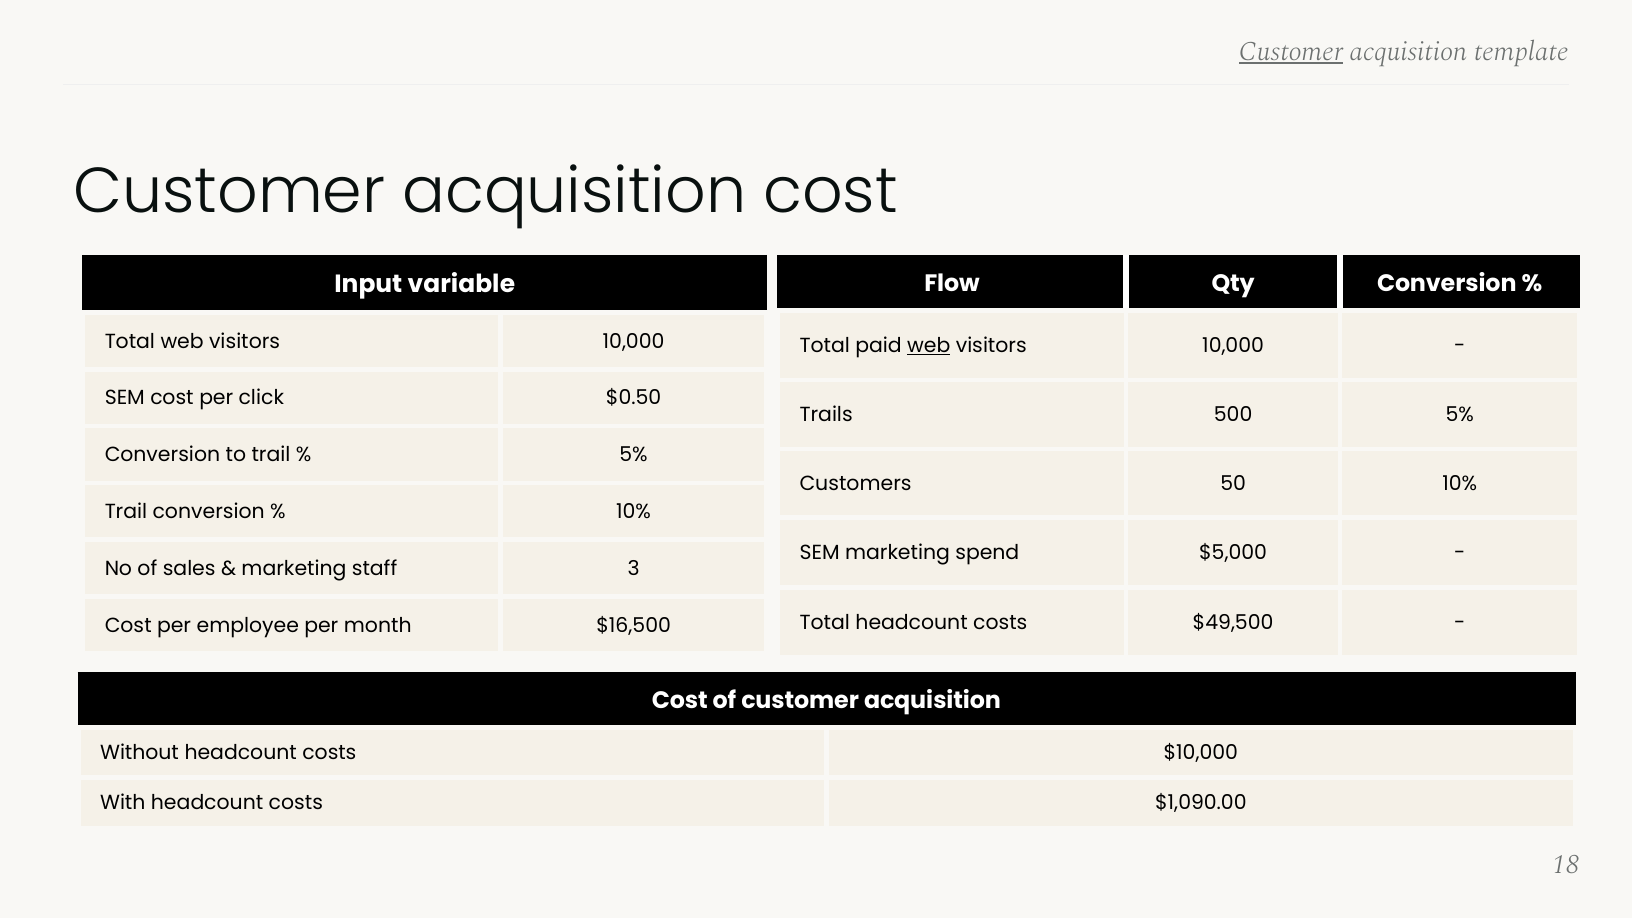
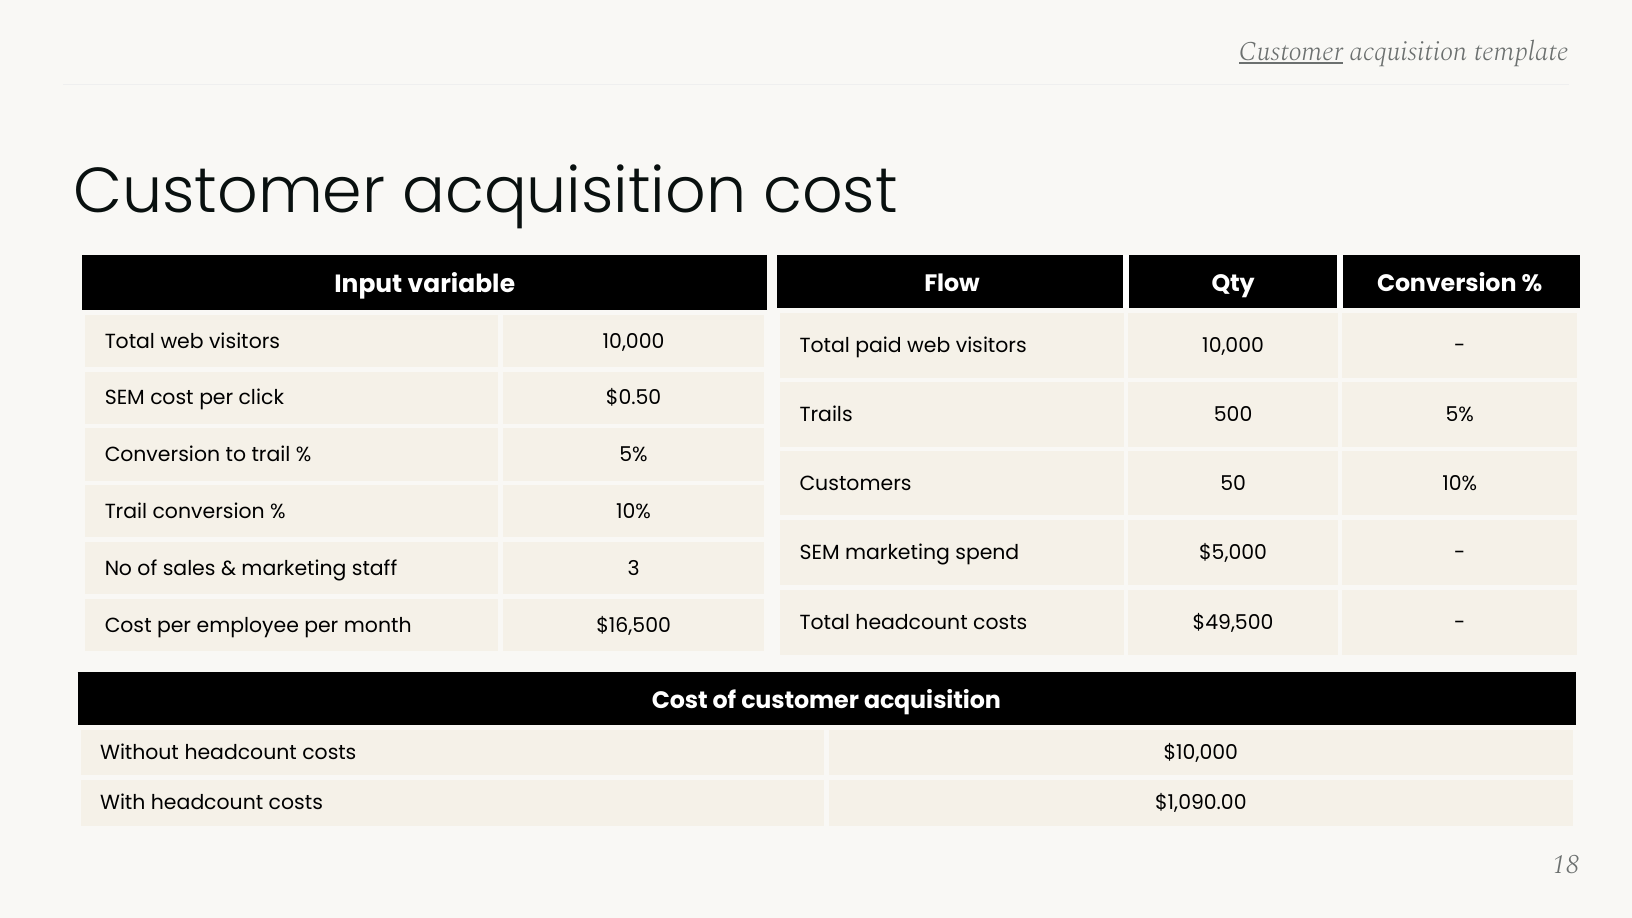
web at (929, 346) underline: present -> none
